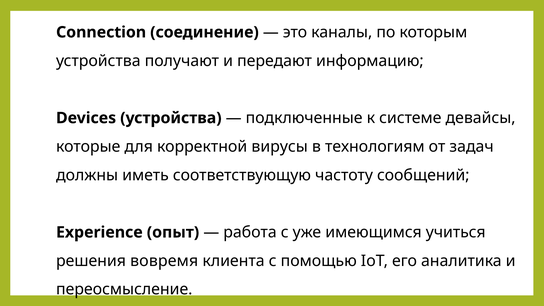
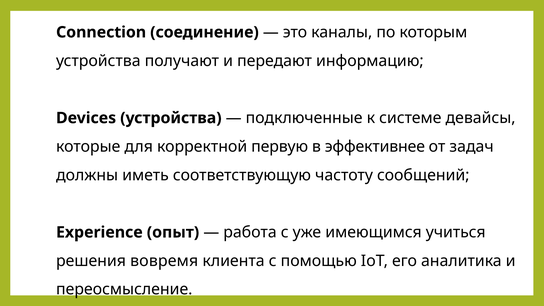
вирусы: вирусы -> первую
технологиям: технологиям -> эффективнее
